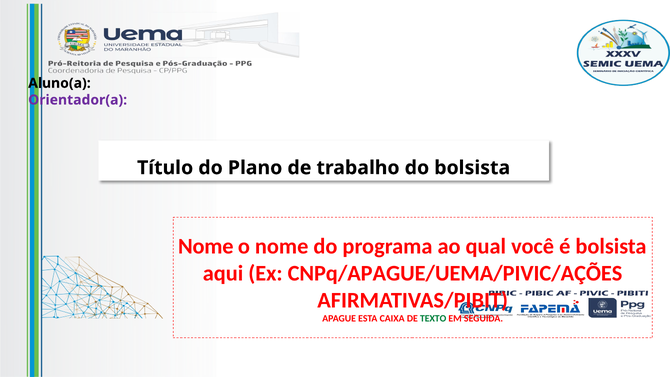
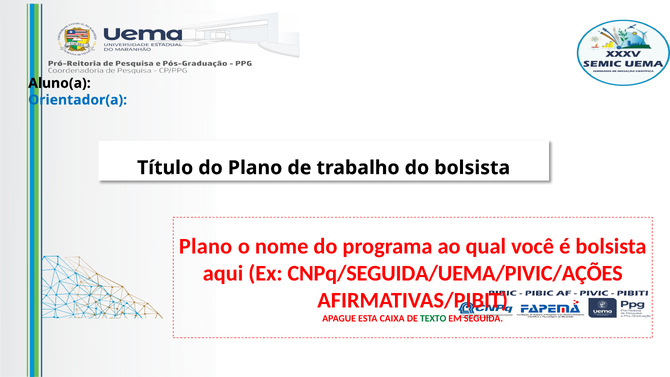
Orientador(a colour: purple -> blue
Nome at (206, 246): Nome -> Plano
CNPq/APAGUE/UEMA/PIVIC/AÇÕES: CNPq/APAGUE/UEMA/PIVIC/AÇÕES -> CNPq/SEGUIDA/UEMA/PIVIC/AÇÕES
